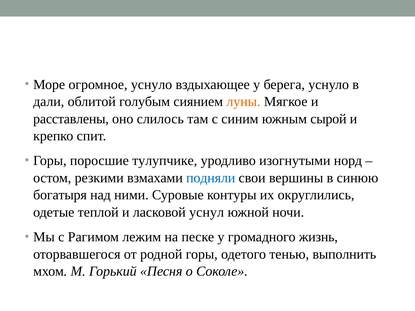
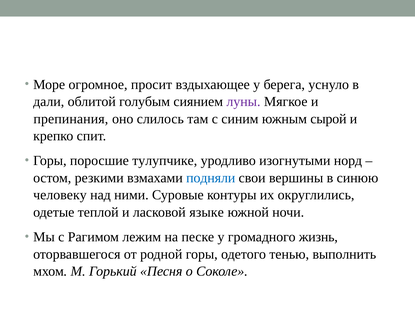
огромное уснуло: уснуло -> просит
луны colour: orange -> purple
расставлены: расставлены -> препинания
богатыря: богатыря -> человеку
уснул: уснул -> языке
